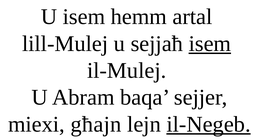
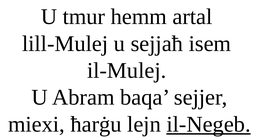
U isem: isem -> tmur
isem at (210, 44) underline: present -> none
għajn: għajn -> ħarġu
